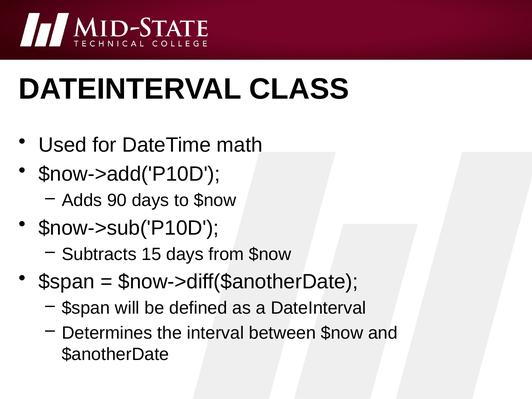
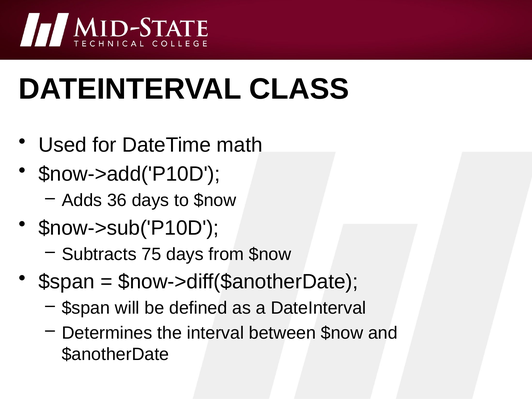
90: 90 -> 36
15: 15 -> 75
